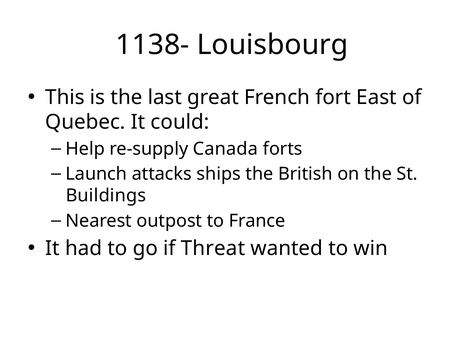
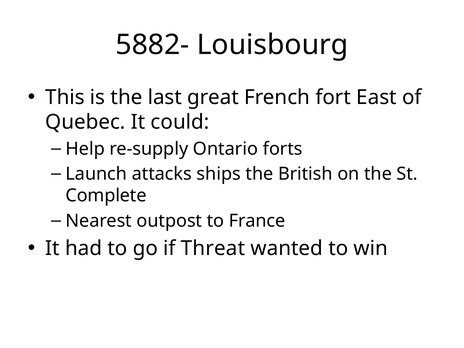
1138-: 1138- -> 5882-
Canada: Canada -> Ontario
Buildings: Buildings -> Complete
